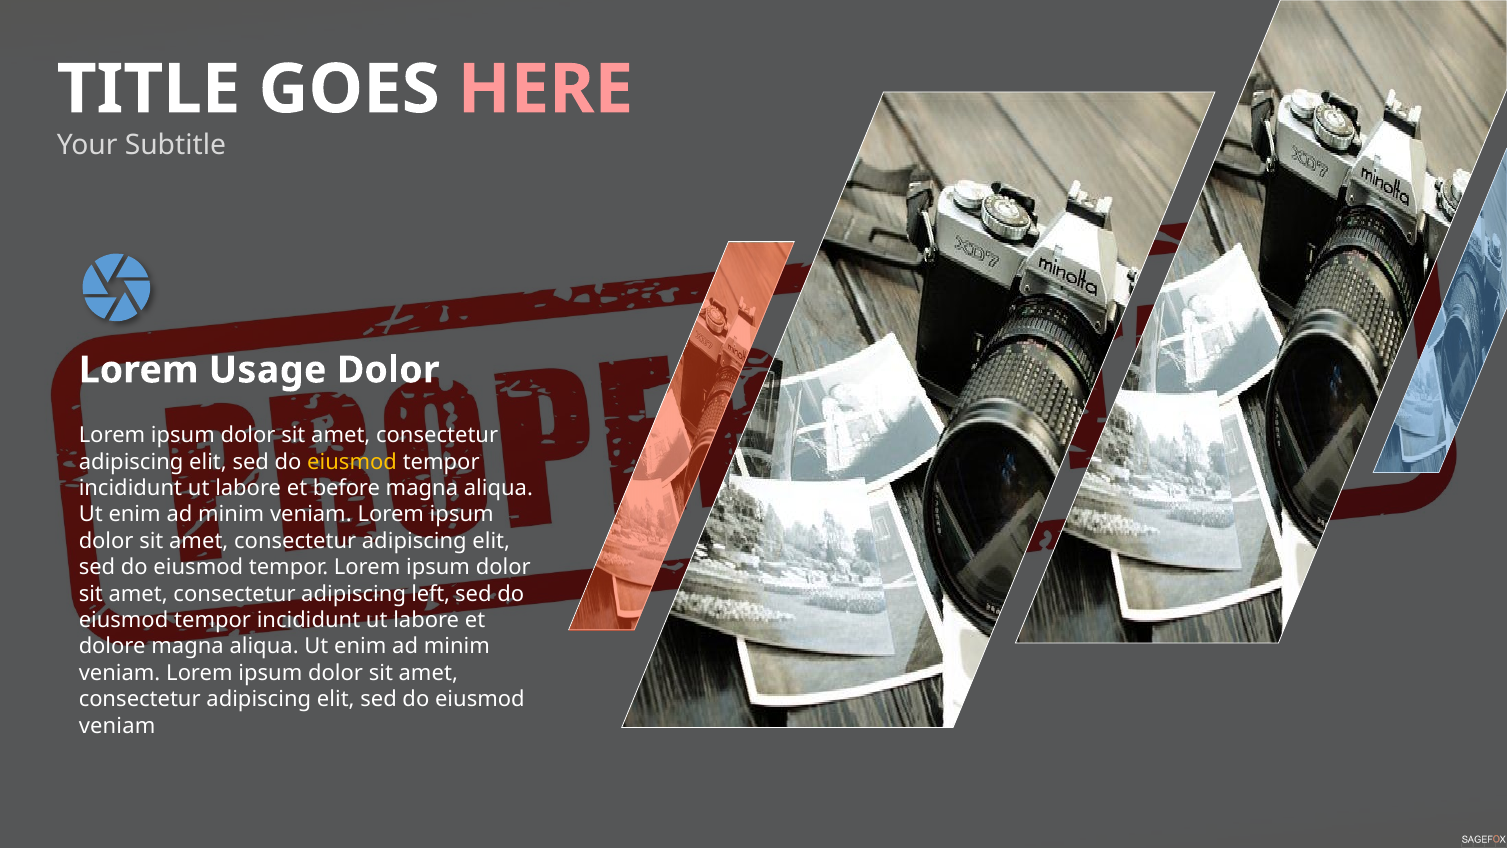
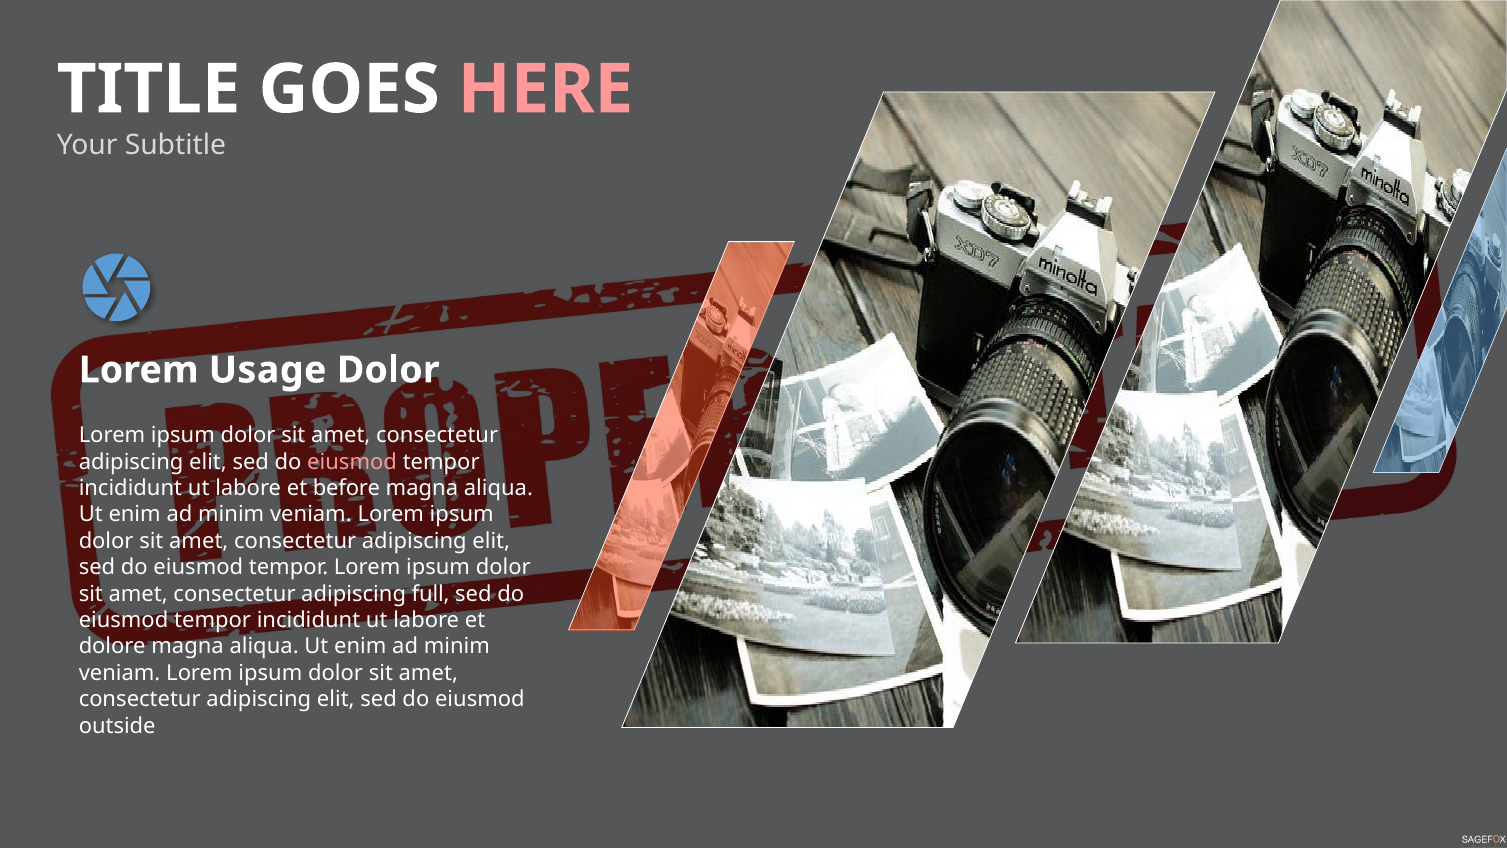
eiusmod at (352, 462) colour: yellow -> pink
left: left -> full
veniam at (117, 726): veniam -> outside
